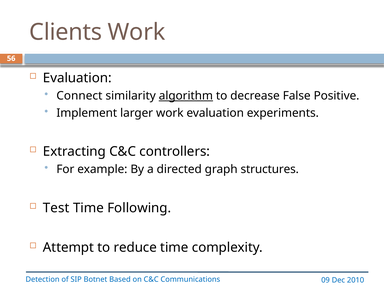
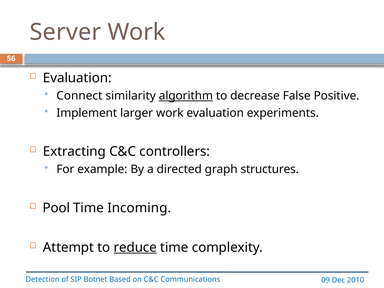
Clients: Clients -> Server
Test: Test -> Pool
Following: Following -> Incoming
reduce underline: none -> present
